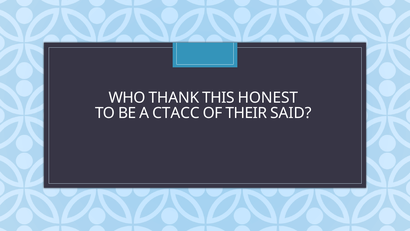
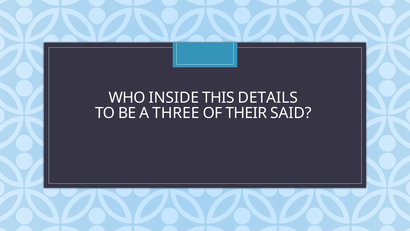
THANK: THANK -> INSIDE
HONEST: HONEST -> DETAILS
CTACC: CTACC -> THREE
